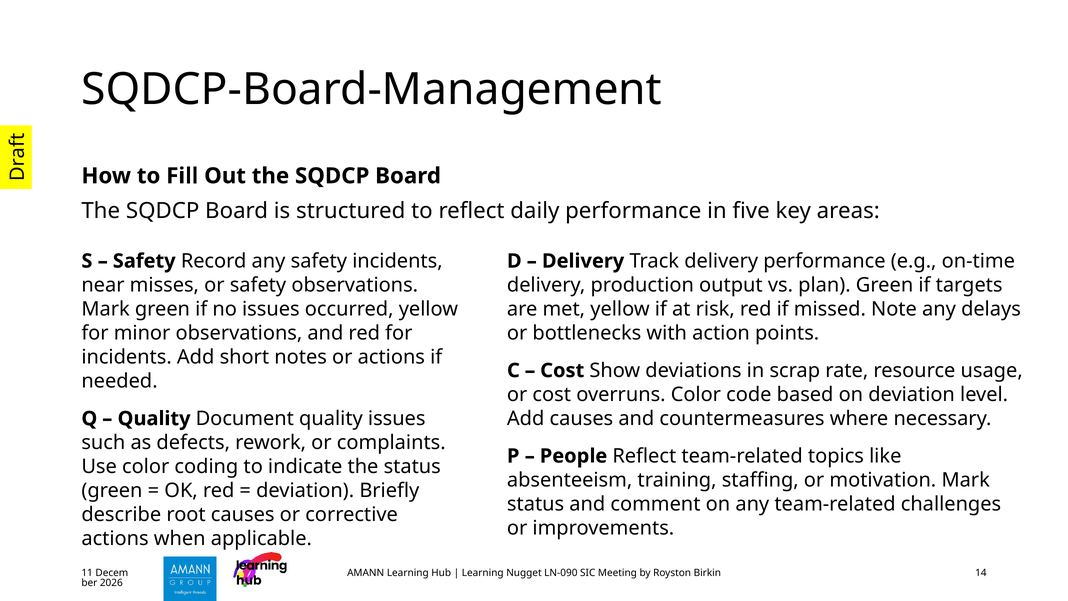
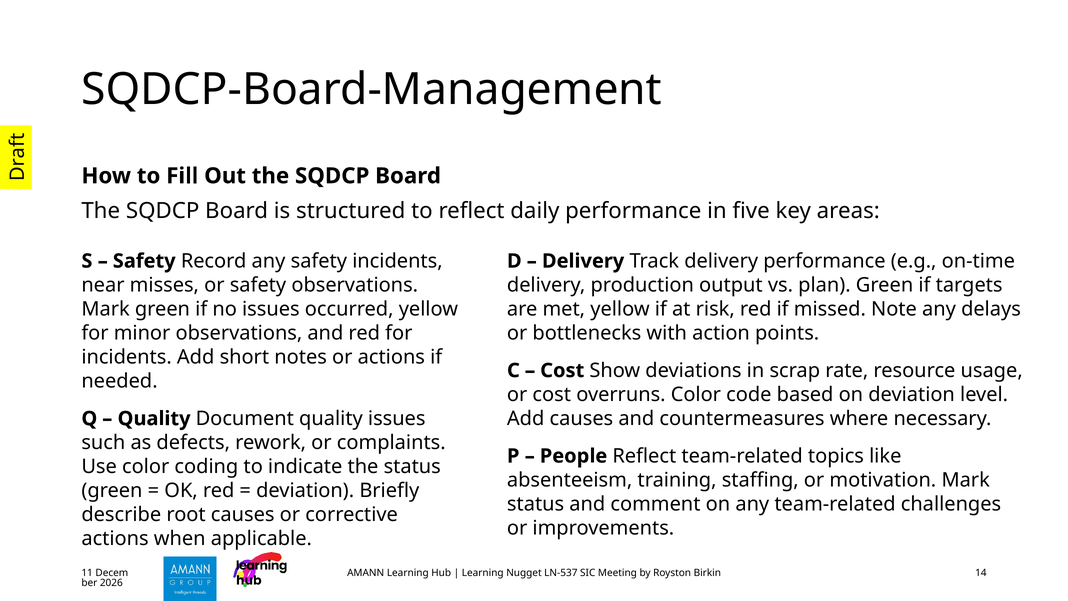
LN-090: LN-090 -> LN-537
